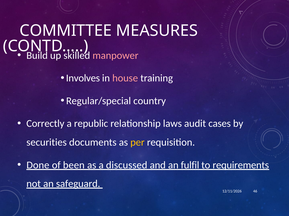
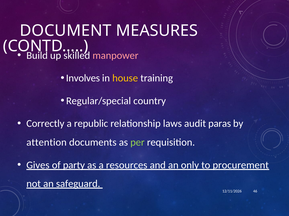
COMMITTEE: COMMITTEE -> DOCUMENT
house colour: pink -> yellow
cases: cases -> paras
securities: securities -> attention
per colour: yellow -> light green
Done: Done -> Gives
been: been -> party
discussed: discussed -> resources
fulfil: fulfil -> only
requirements: requirements -> procurement
